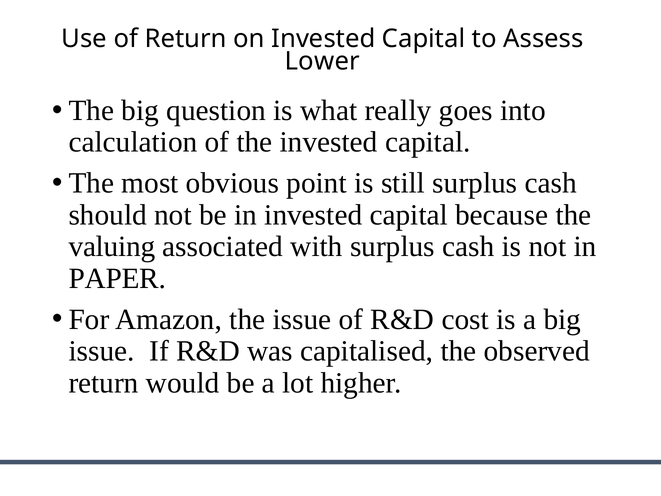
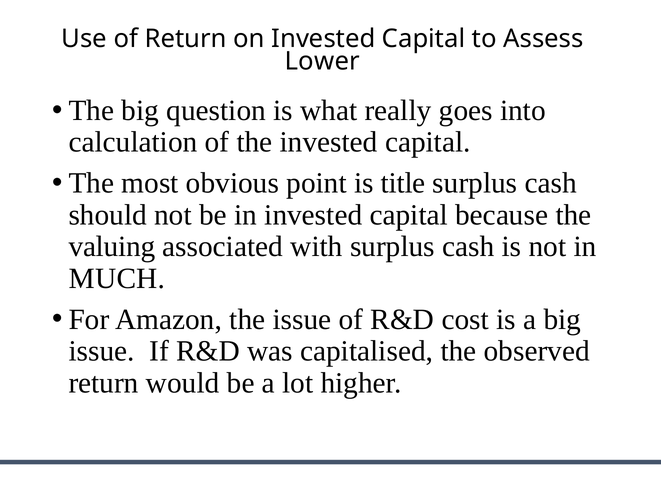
still: still -> title
PAPER: PAPER -> MUCH
